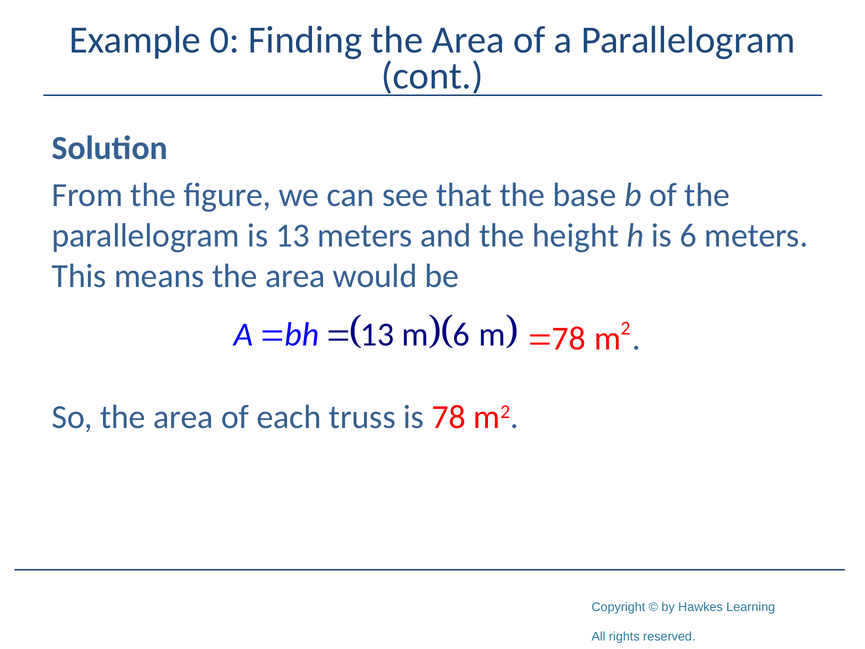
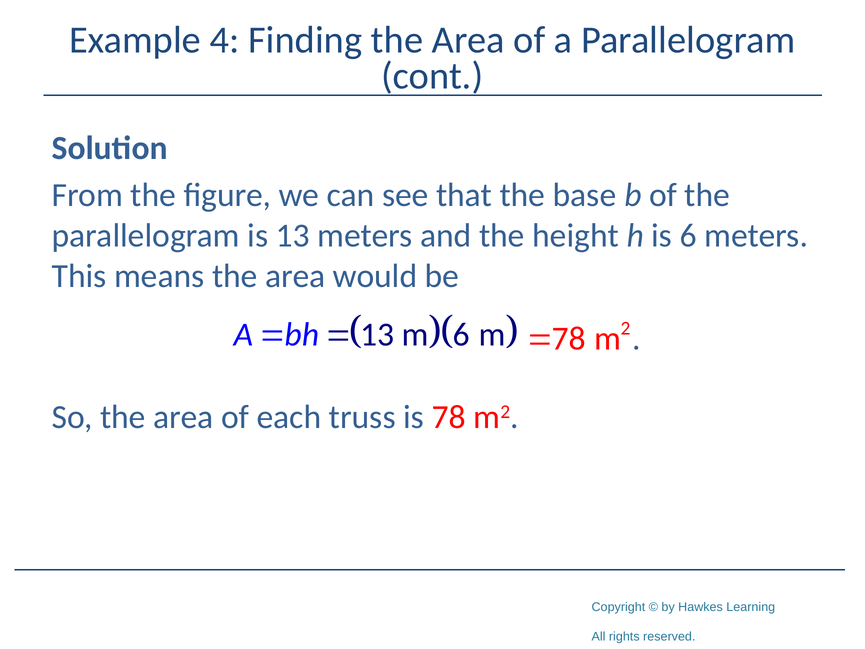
0: 0 -> 4
